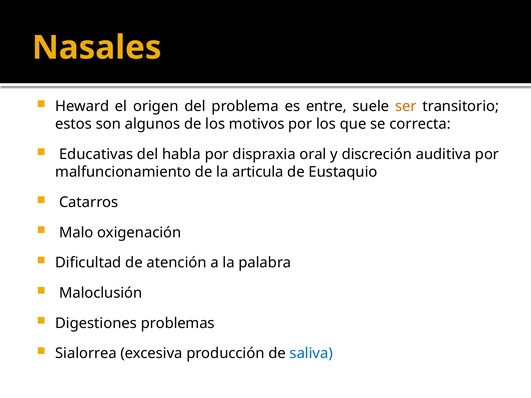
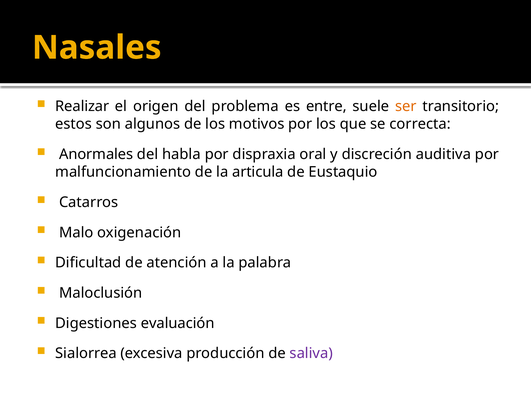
Heward: Heward -> Realizar
Educativas: Educativas -> Anormales
problemas: problemas -> evaluación
saliva colour: blue -> purple
